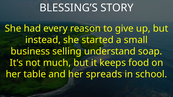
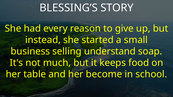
spreads: spreads -> become
